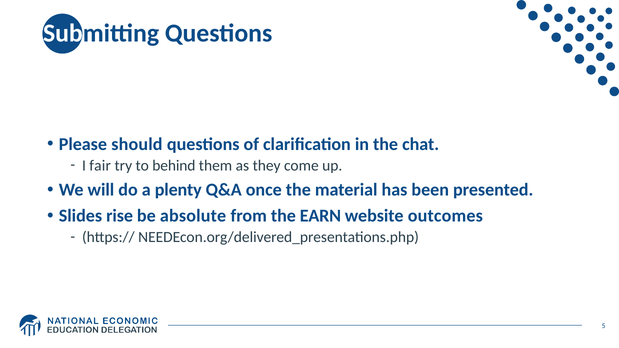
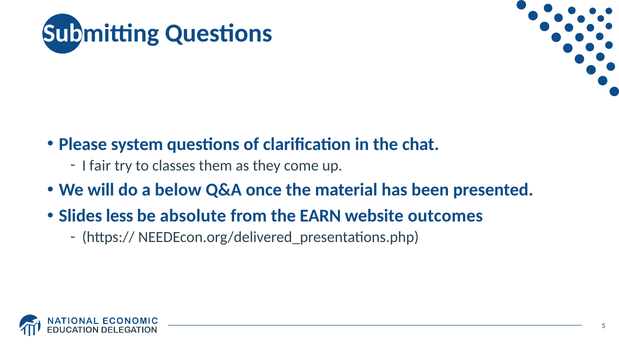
should: should -> system
behind: behind -> classes
plenty: plenty -> below
rise: rise -> less
